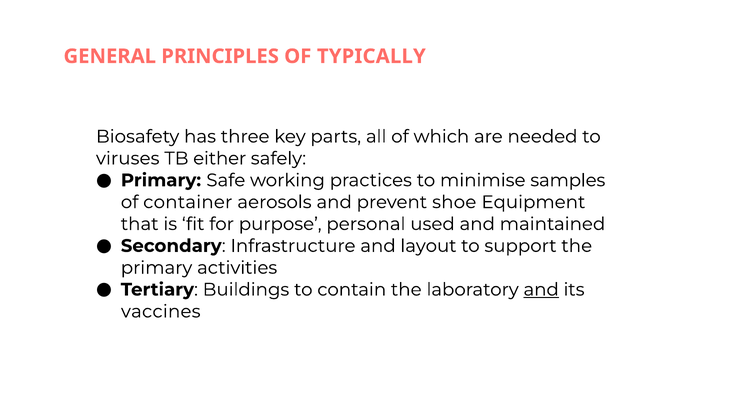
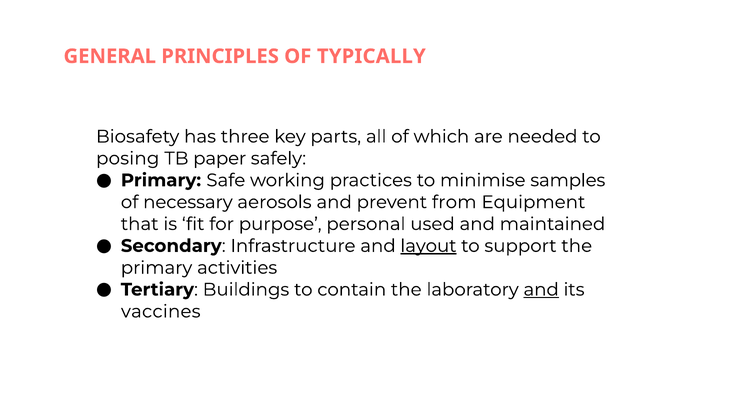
viruses: viruses -> posing
either: either -> paper
container: container -> necessary
shoe: shoe -> from
layout underline: none -> present
